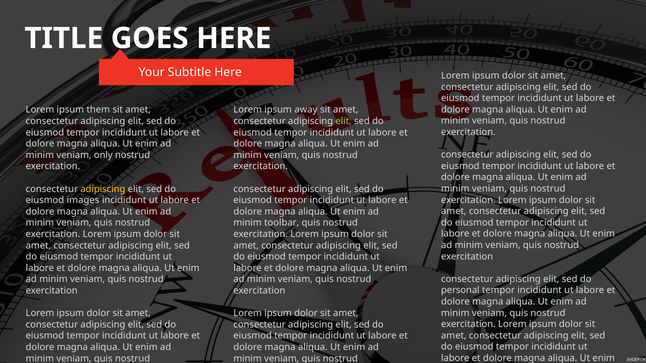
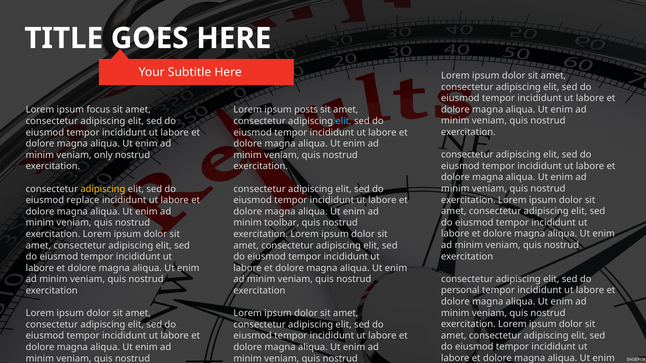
them: them -> focus
away: away -> posts
elit at (344, 121) colour: light green -> light blue
images: images -> replace
